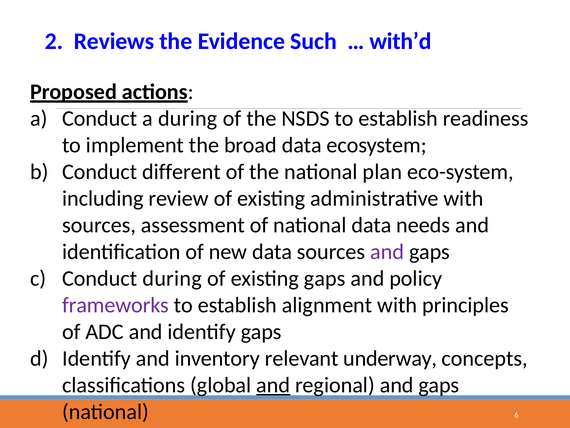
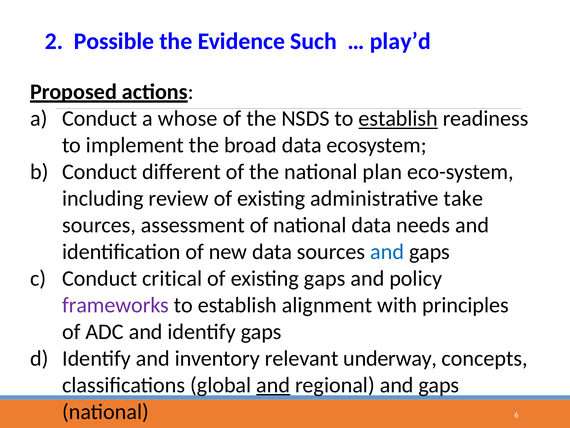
Reviews: Reviews -> Possible
with’d: with’d -> play’d
a during: during -> whose
establish at (398, 119) underline: none -> present
administrative with: with -> take
and at (387, 252) colour: purple -> blue
Conduct during: during -> critical
